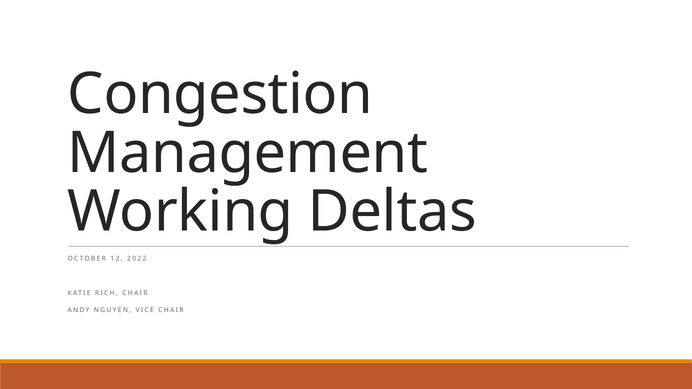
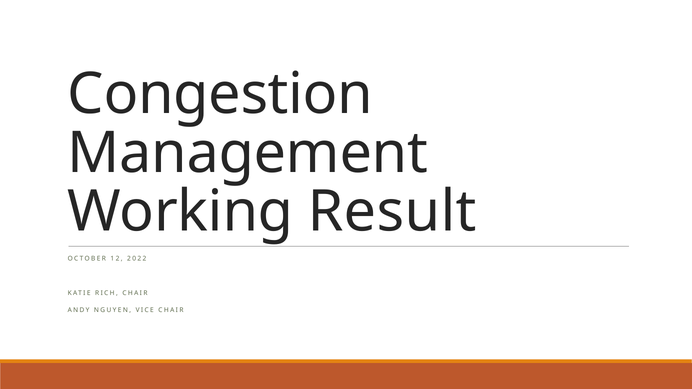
Deltas: Deltas -> Result
